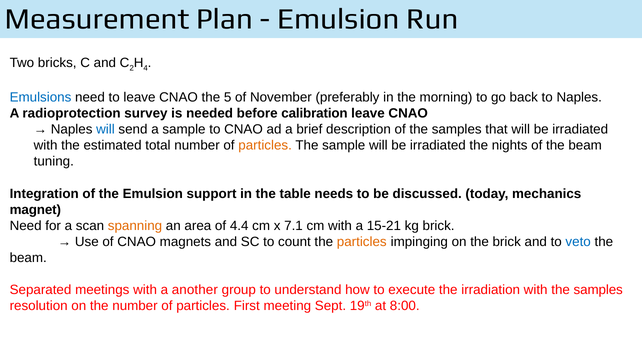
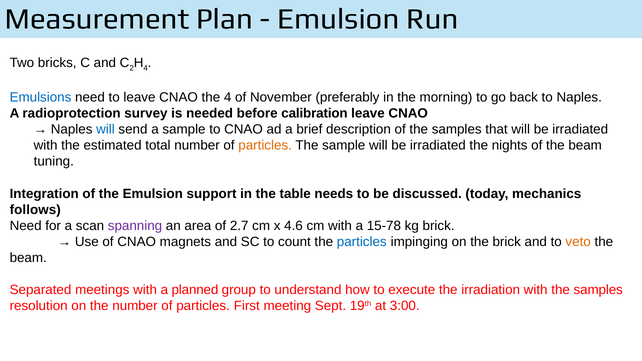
the 5: 5 -> 4
magnet: magnet -> follows
spanning colour: orange -> purple
4.4: 4.4 -> 2.7
7.1: 7.1 -> 4.6
15-21: 15-21 -> 15-78
particles at (362, 242) colour: orange -> blue
veto colour: blue -> orange
another: another -> planned
8:00: 8:00 -> 3:00
